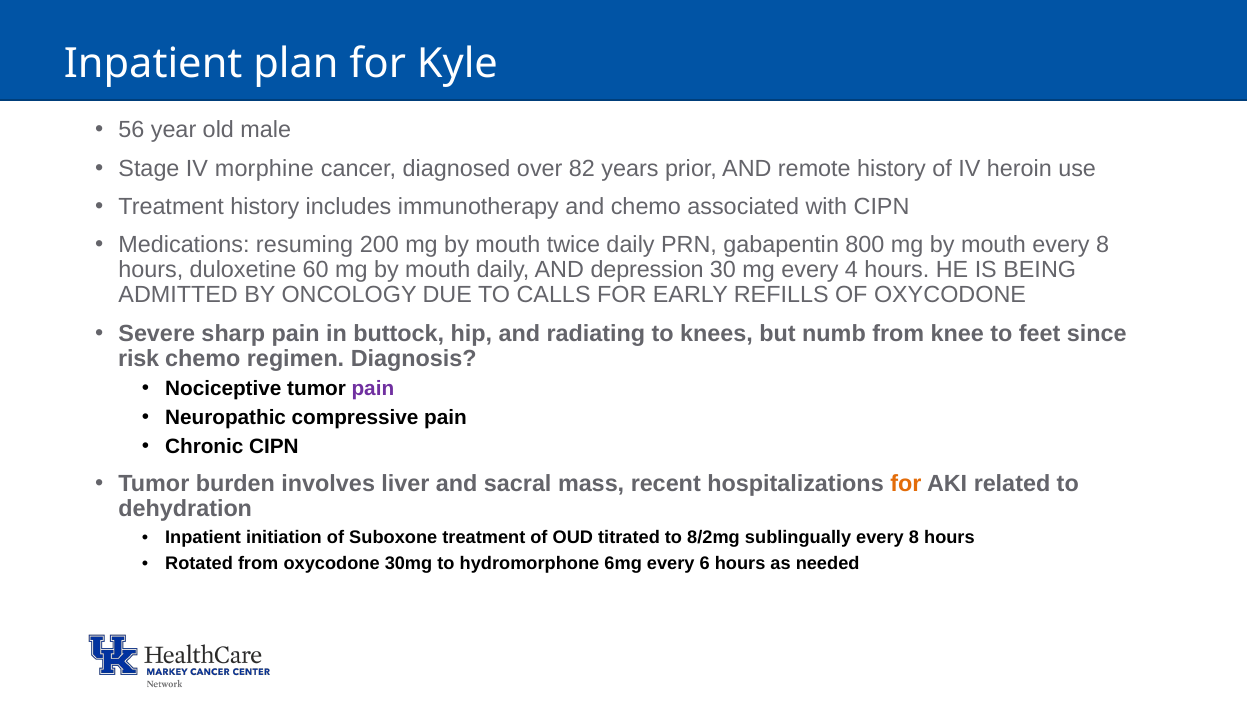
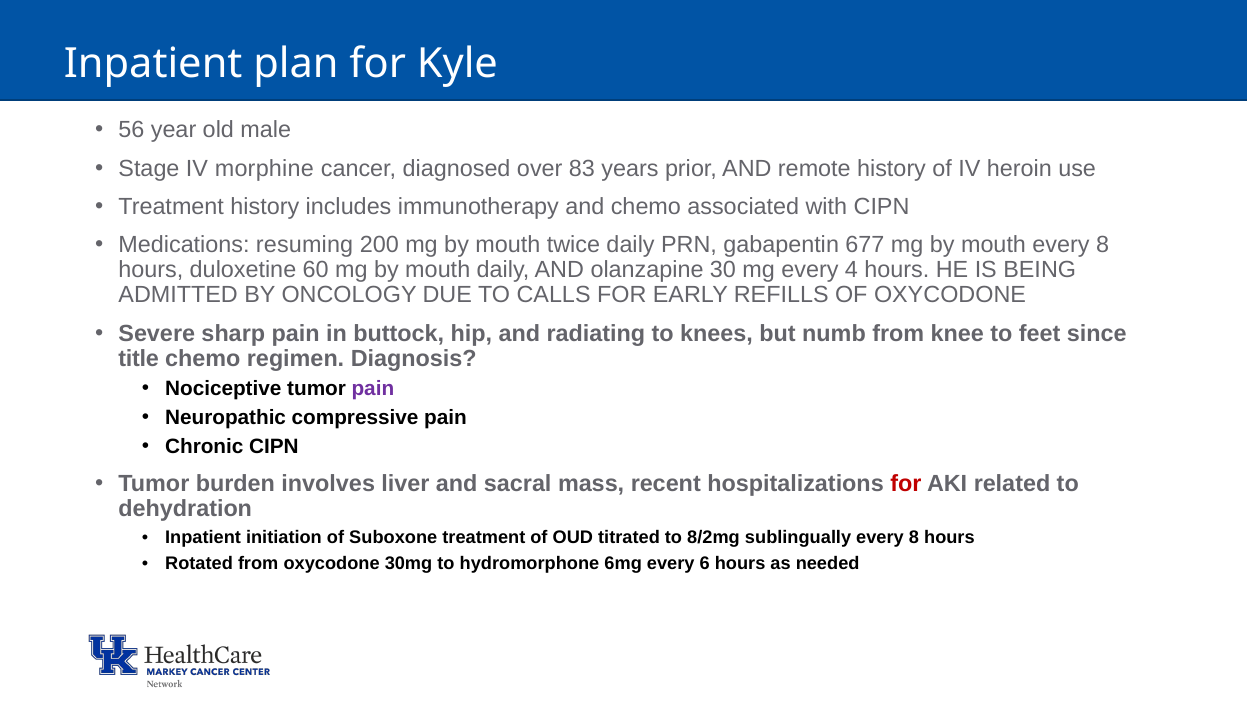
82: 82 -> 83
800: 800 -> 677
depression: depression -> olanzapine
risk: risk -> title
for at (906, 484) colour: orange -> red
